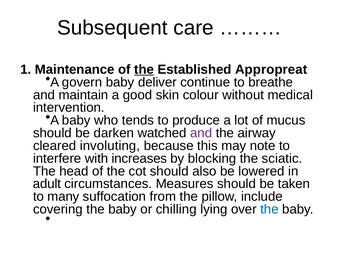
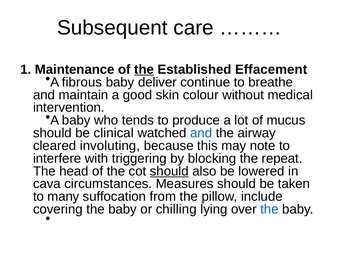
Appropreat: Appropreat -> Effacement
govern: govern -> fibrous
darken: darken -> clinical
and at (201, 133) colour: purple -> blue
increases: increases -> triggering
sciatic: sciatic -> repeat
should at (169, 171) underline: none -> present
adult: adult -> cava
